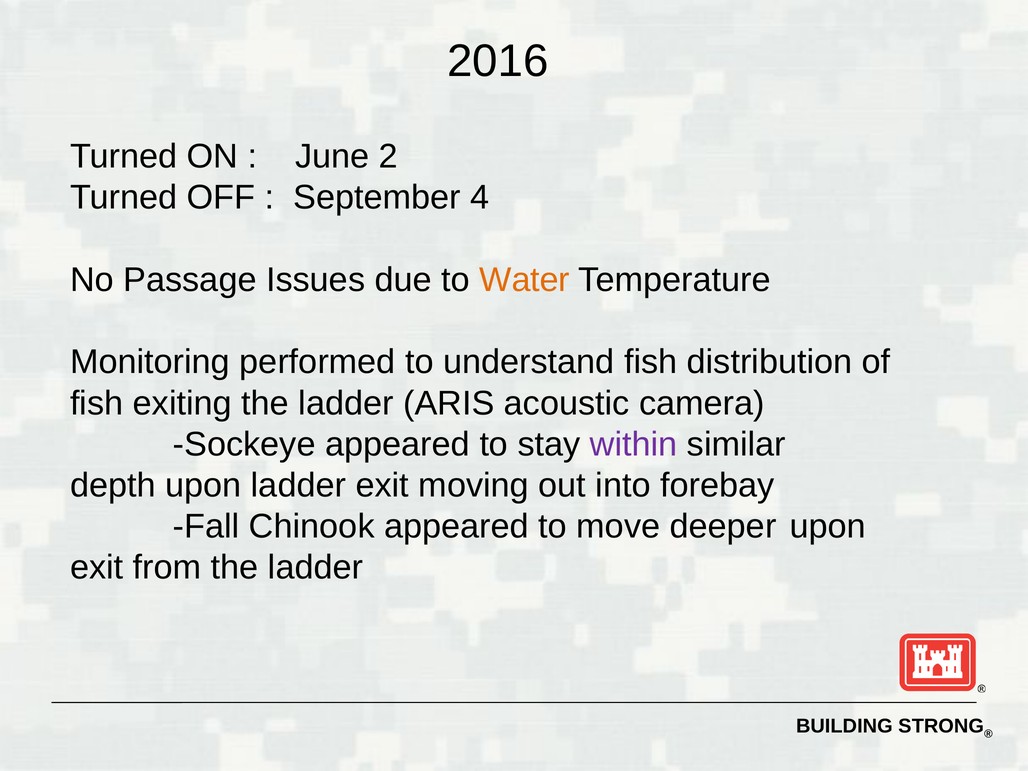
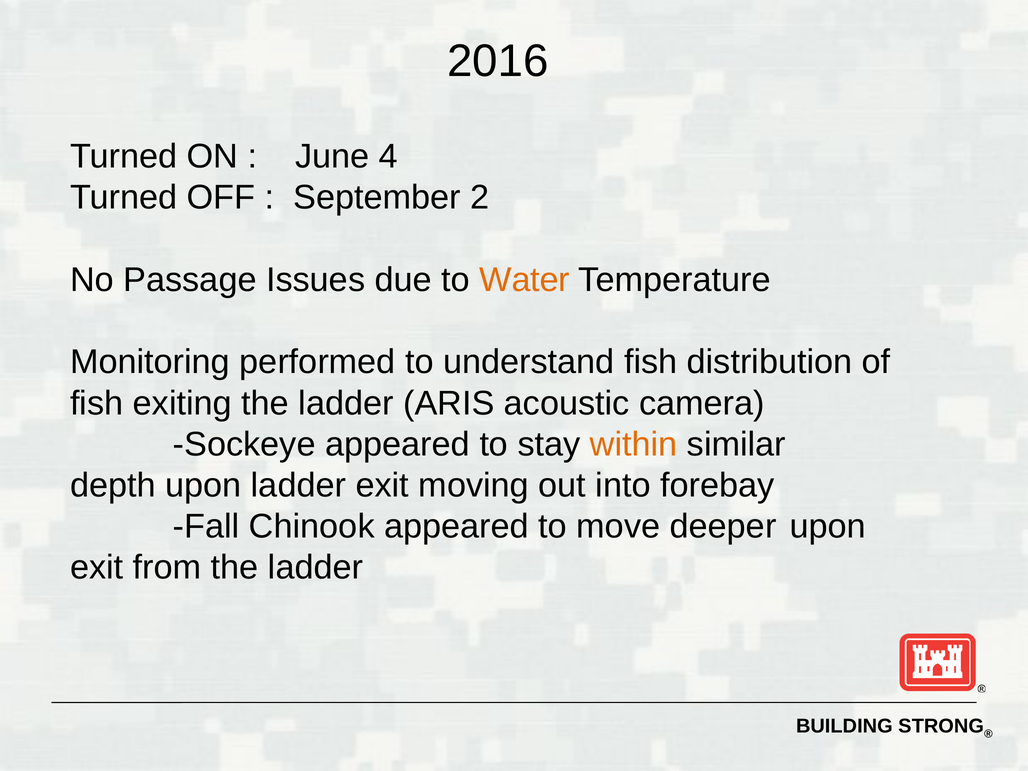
2: 2 -> 4
4: 4 -> 2
within colour: purple -> orange
